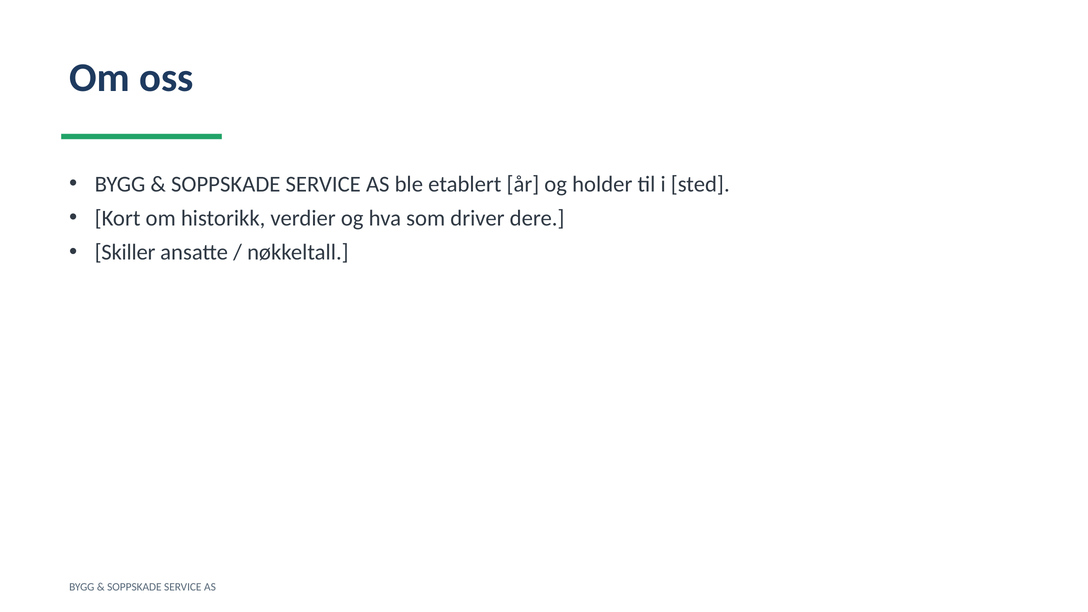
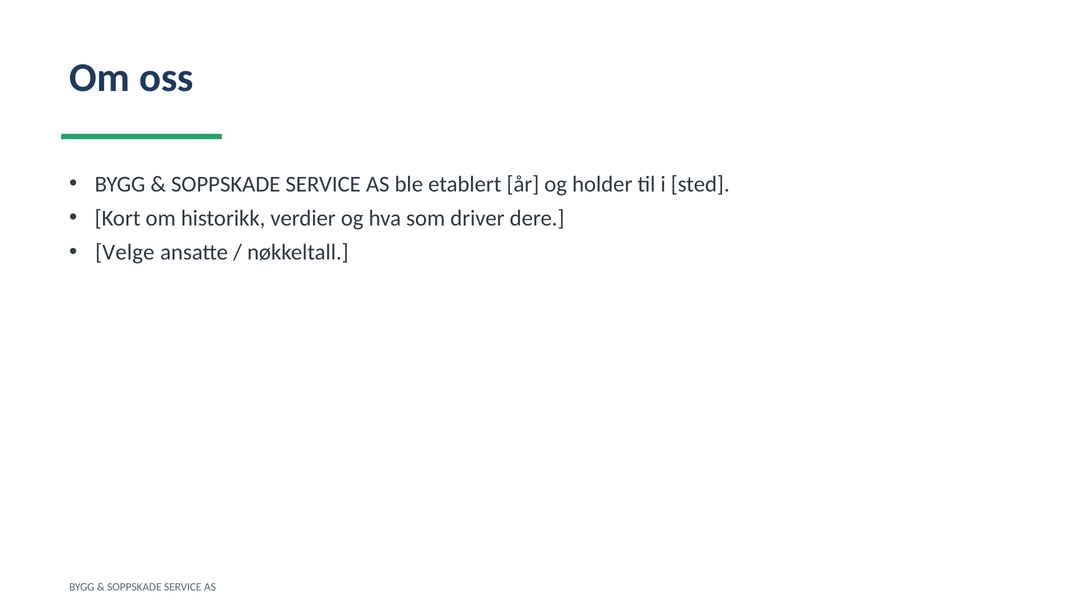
Skiller: Skiller -> Velge
